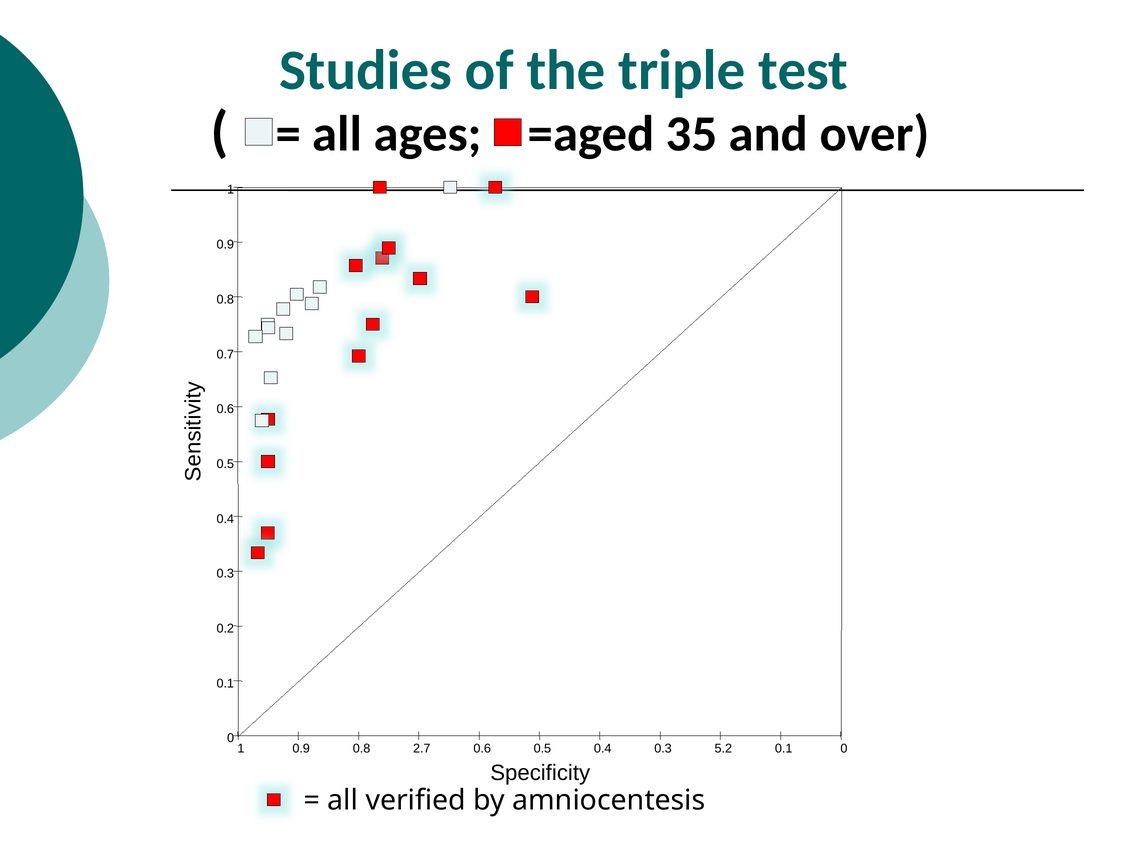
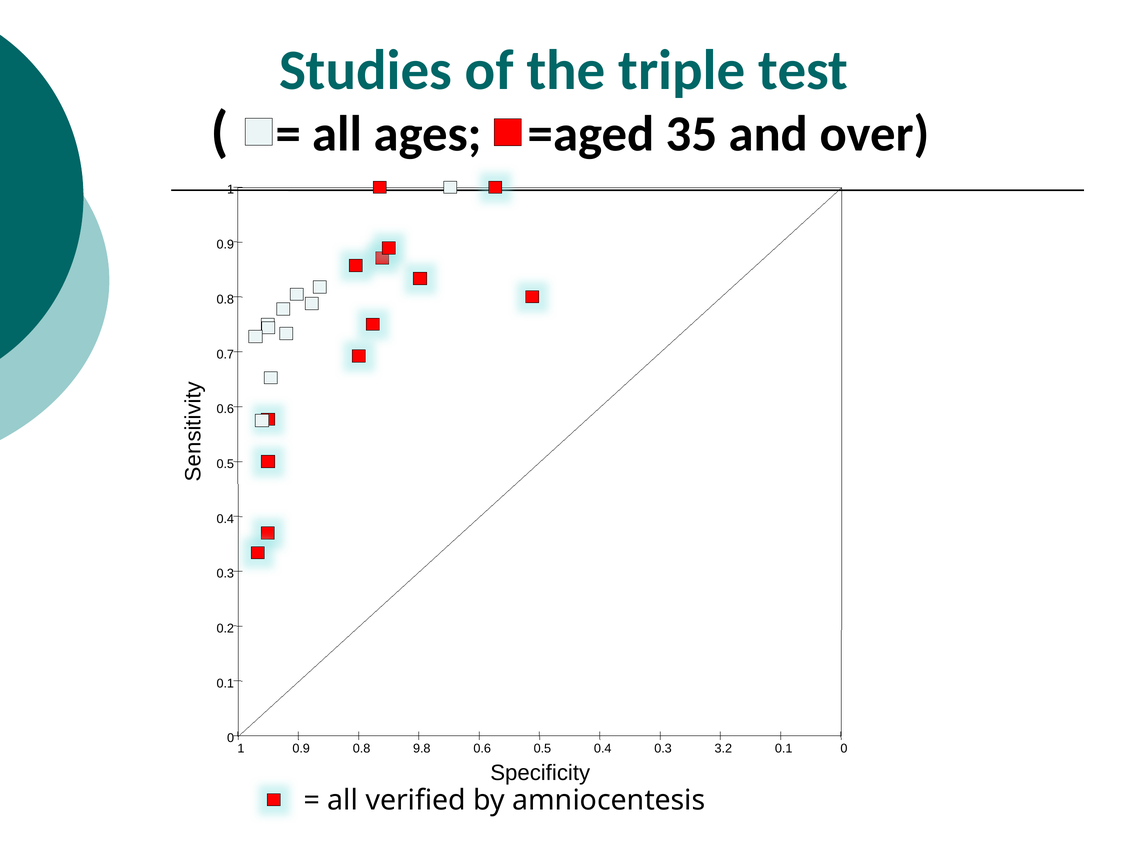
2.7: 2.7 -> 9.8
5.2: 5.2 -> 3.2
